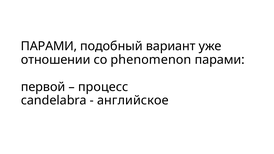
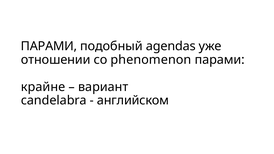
вариант: вариант -> agendas
первой: первой -> крайне
процесс: процесс -> вариант
английское: английское -> английском
